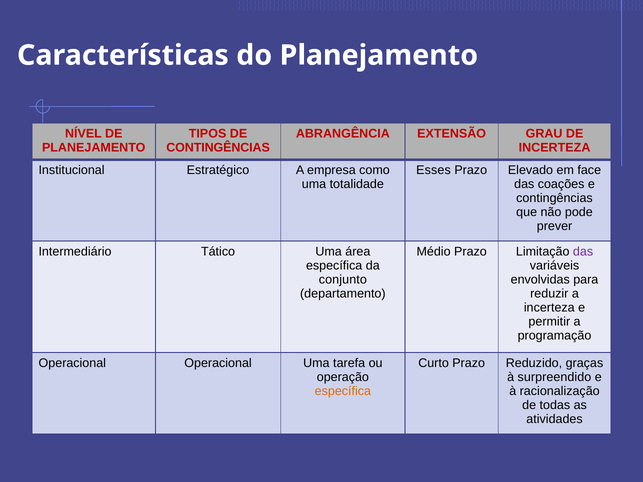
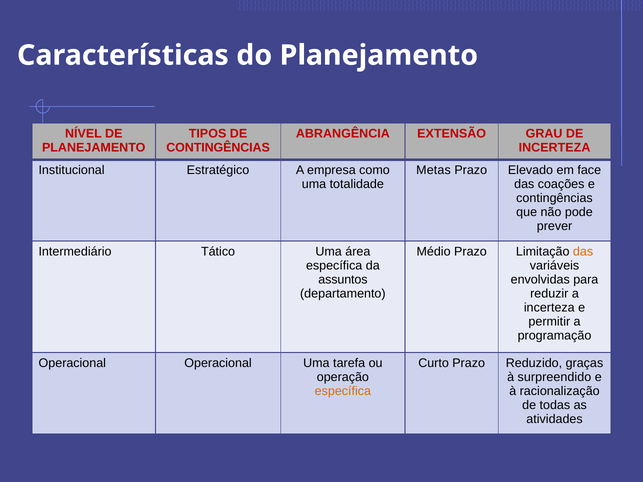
Esses: Esses -> Metas
das at (583, 252) colour: purple -> orange
conjunto: conjunto -> assuntos
